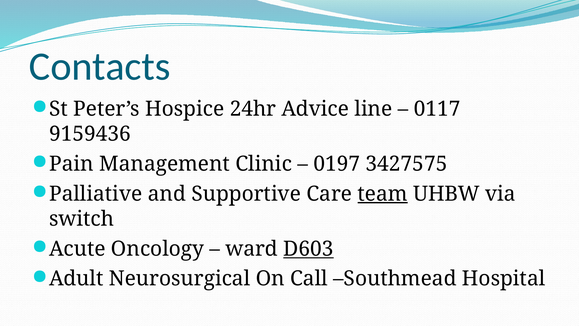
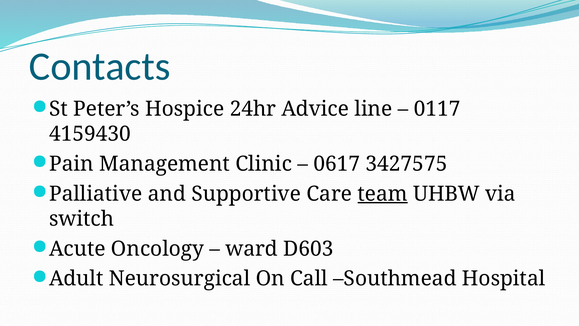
9159436: 9159436 -> 4159430
0197: 0197 -> 0617
D603 underline: present -> none
